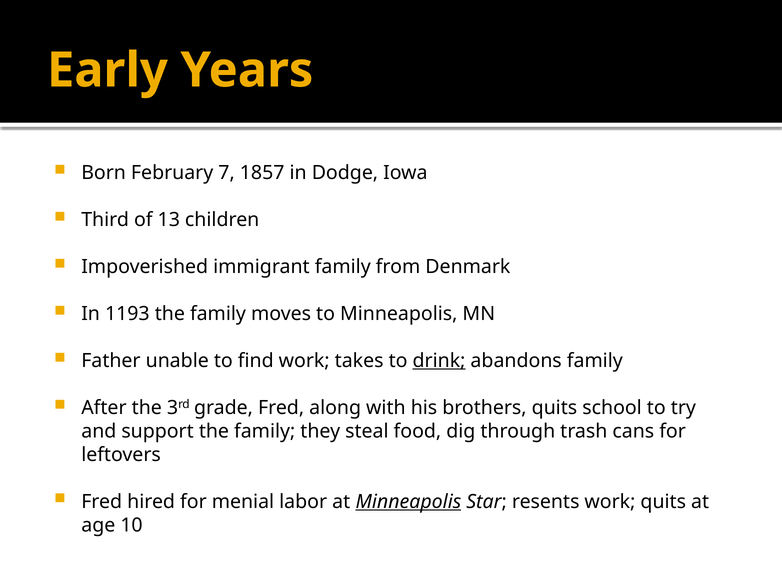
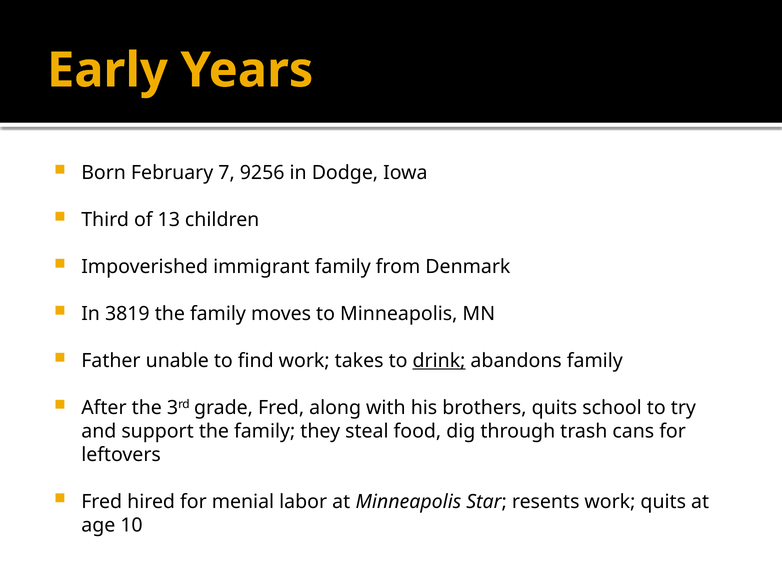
1857: 1857 -> 9256
1193: 1193 -> 3819
Minneapolis at (408, 501) underline: present -> none
